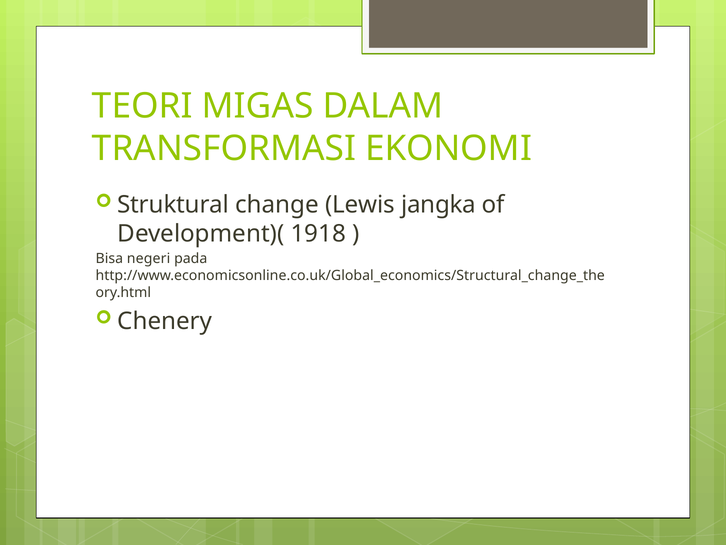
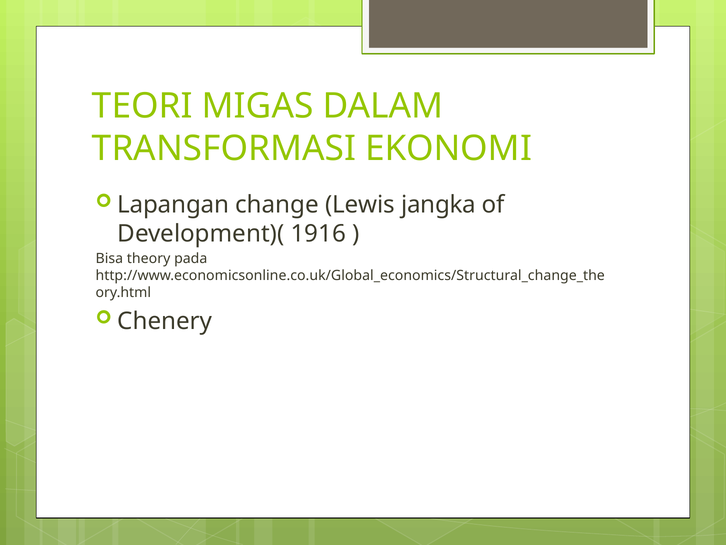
Struktural: Struktural -> Lapangan
1918: 1918 -> 1916
negeri: negeri -> theory
